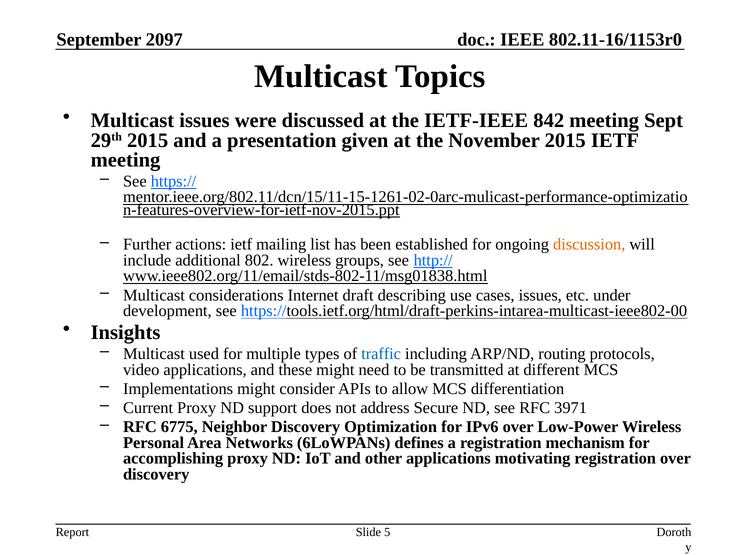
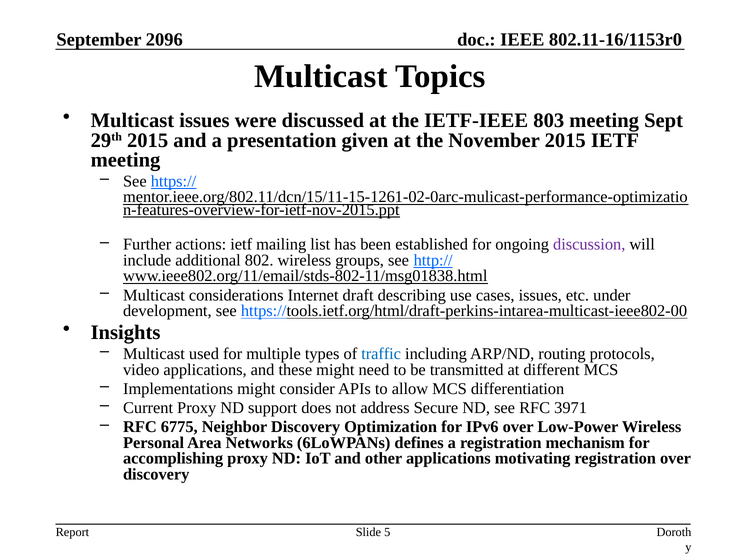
2097: 2097 -> 2096
842: 842 -> 803
discussion colour: orange -> purple
